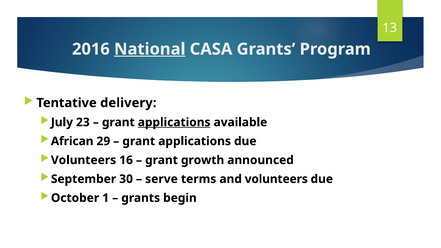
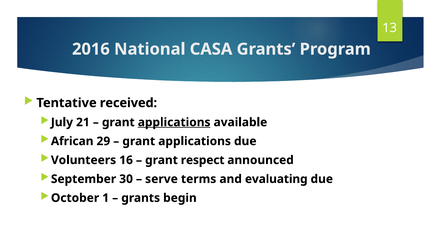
National underline: present -> none
delivery: delivery -> received
23: 23 -> 21
growth: growth -> respect
and volunteers: volunteers -> evaluating
